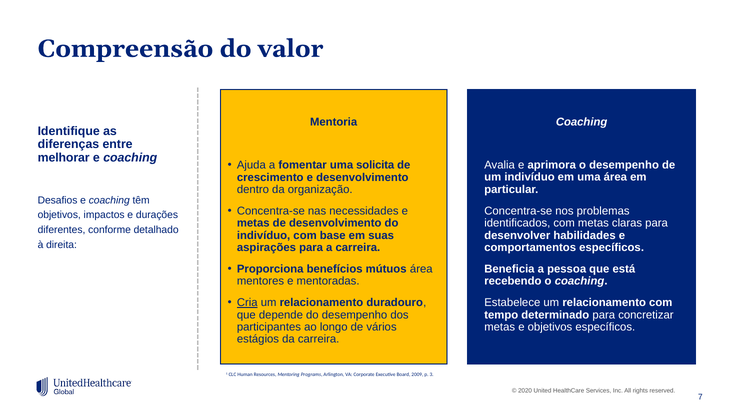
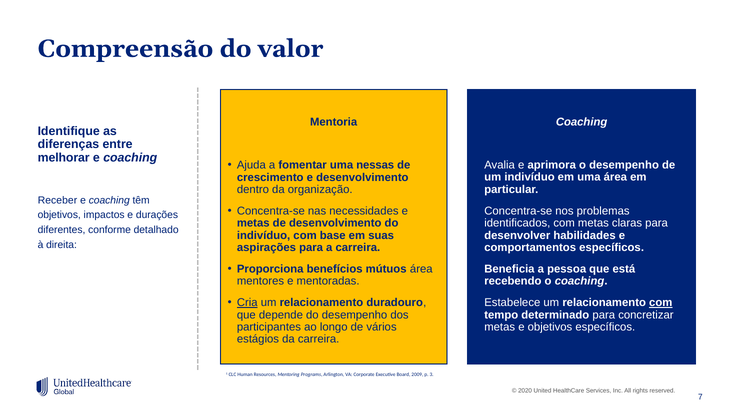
solicita: solicita -> nessas
Desafios: Desafios -> Receber
com at (661, 302) underline: none -> present
